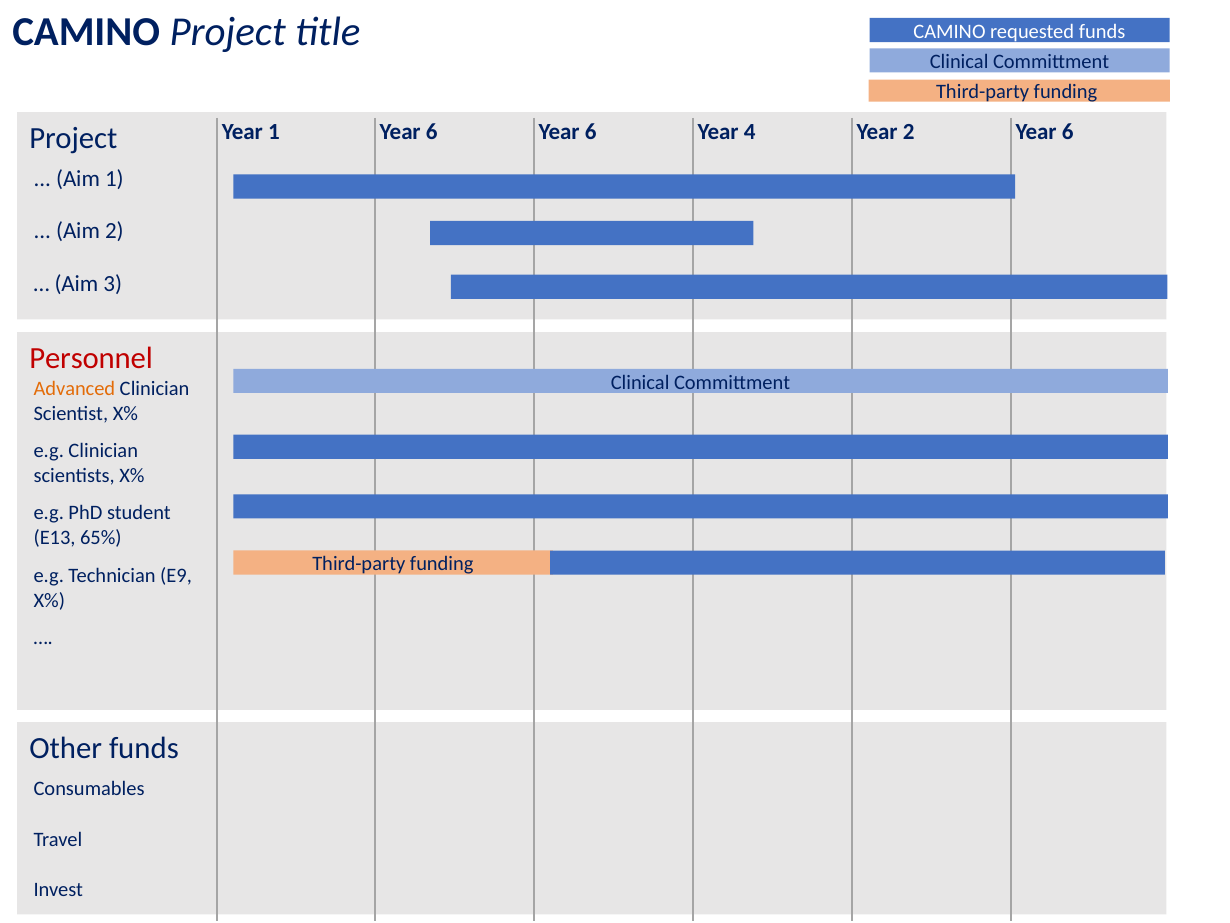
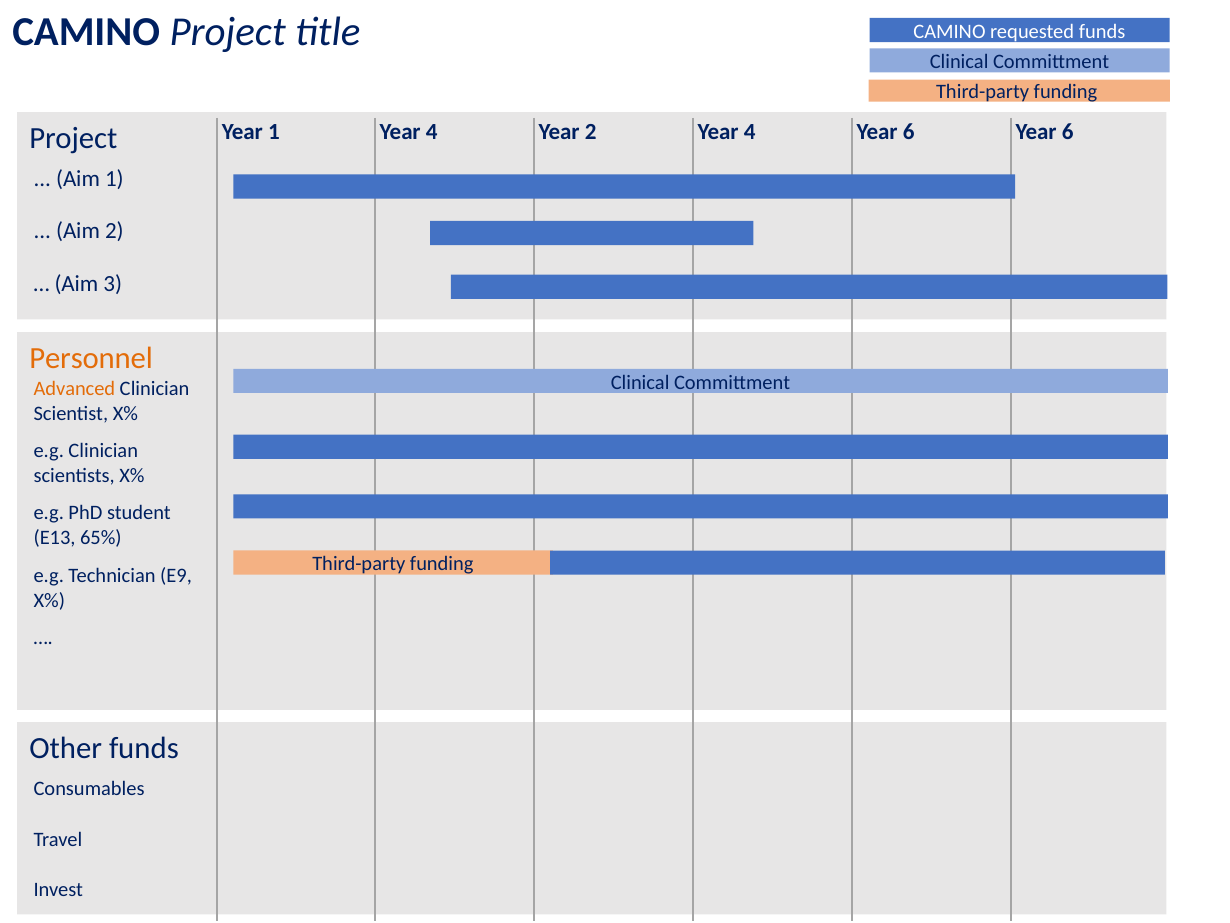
1 Year 6: 6 -> 4
6 at (591, 132): 6 -> 2
4 Year 2: 2 -> 6
Personnel colour: red -> orange
